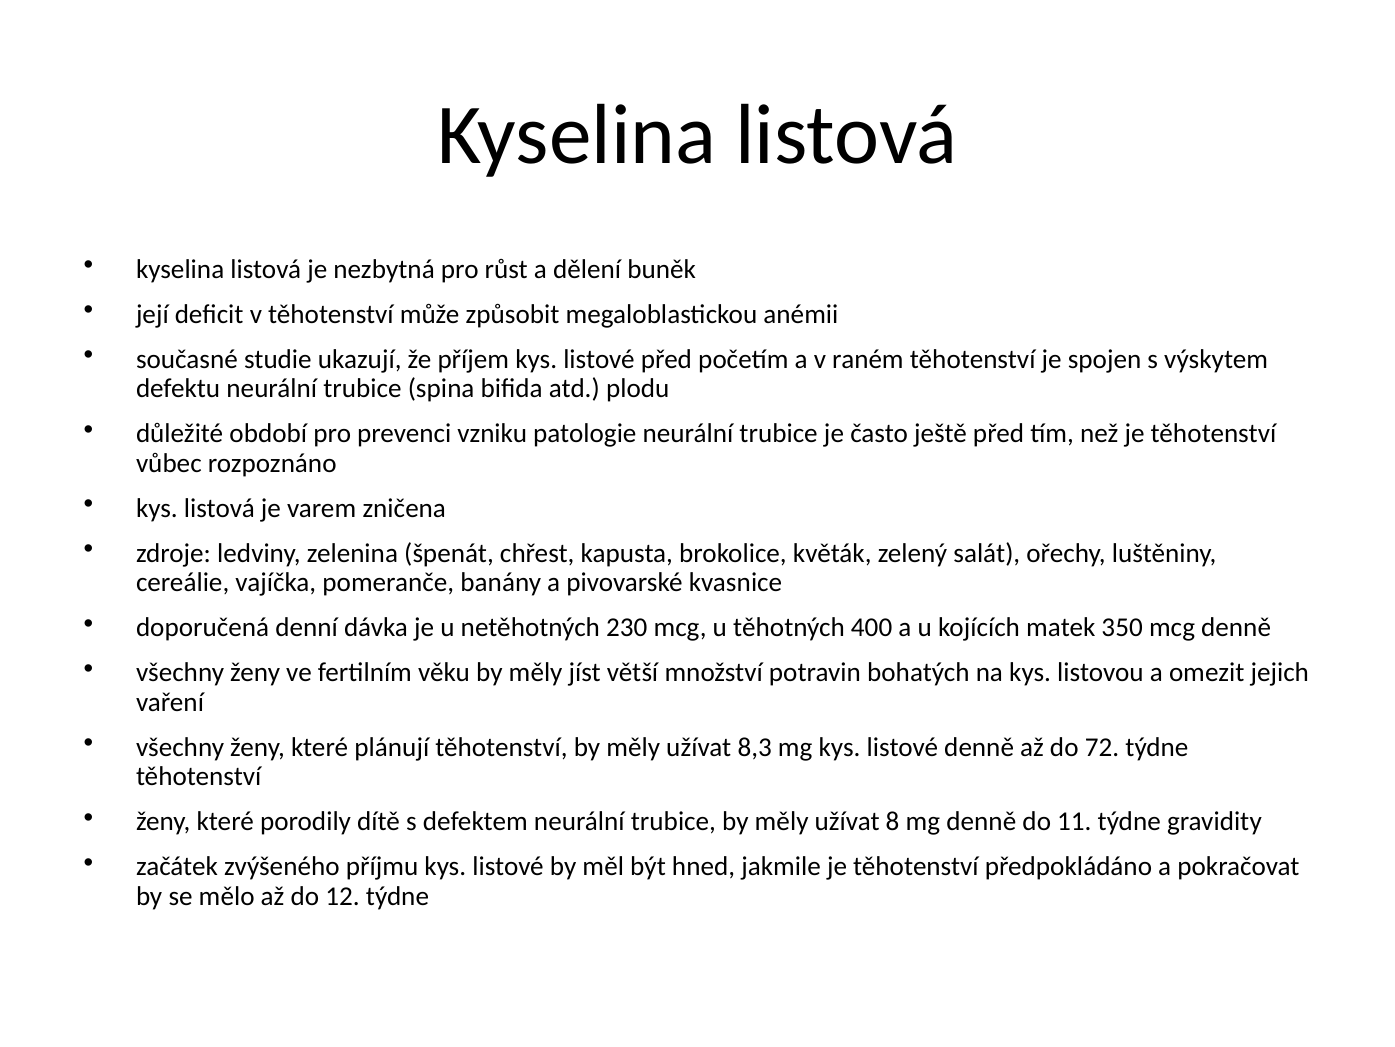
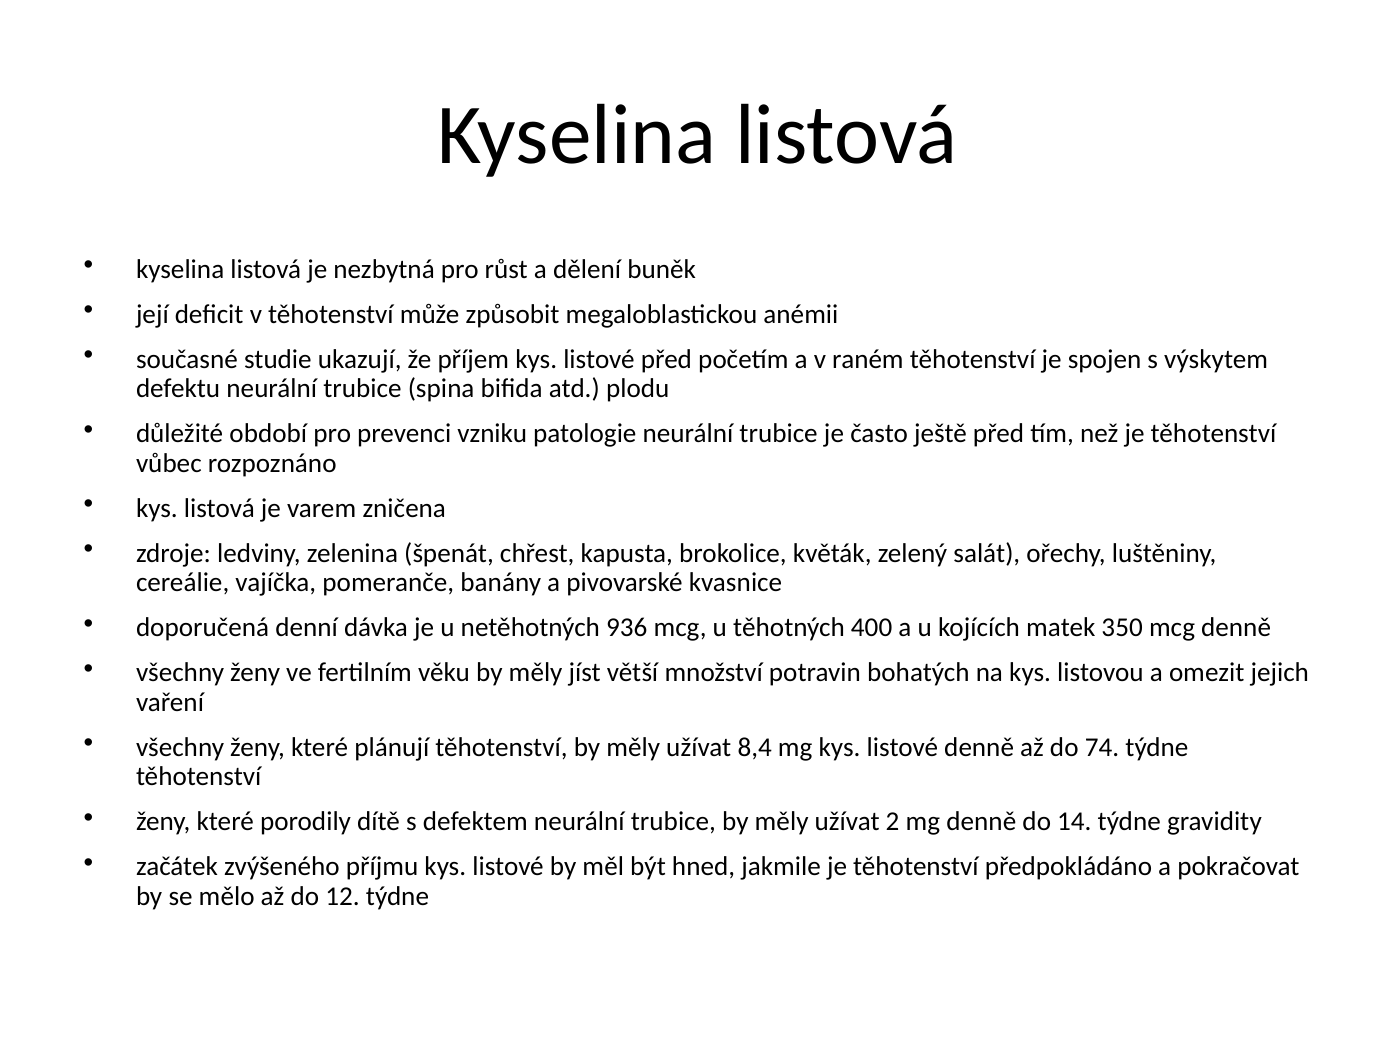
230: 230 -> 936
8,3: 8,3 -> 8,4
72: 72 -> 74
8: 8 -> 2
11: 11 -> 14
